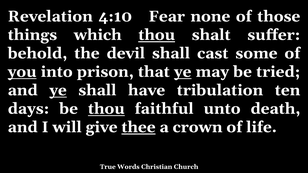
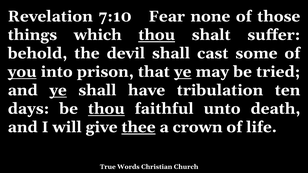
4:10: 4:10 -> 7:10
